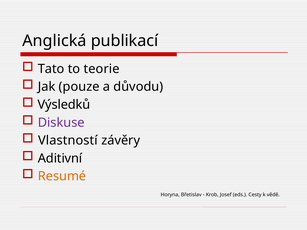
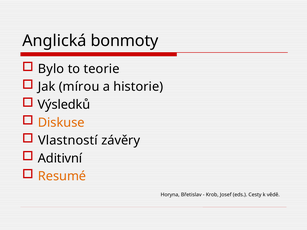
publikací: publikací -> bonmoty
Tato: Tato -> Bylo
pouze: pouze -> mírou
důvodu: důvodu -> historie
Diskuse colour: purple -> orange
